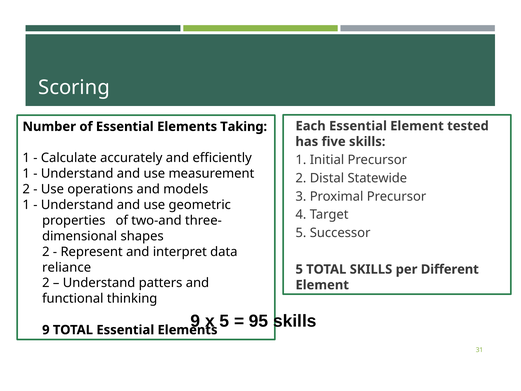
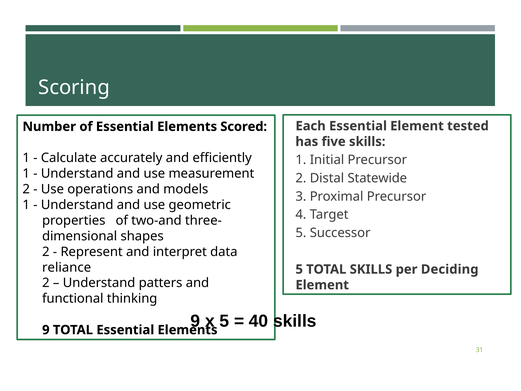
Taking: Taking -> Scored
Different: Different -> Deciding
95: 95 -> 40
